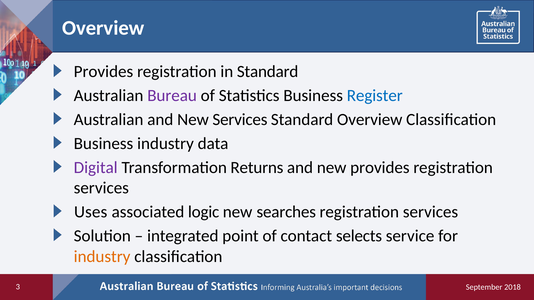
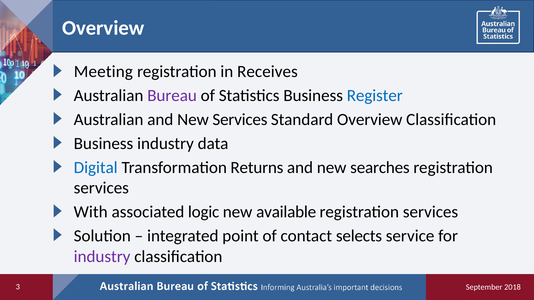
Provides at (103, 72): Provides -> Meeting
in Standard: Standard -> Receives
Digital colour: purple -> blue
new provides: provides -> searches
Uses: Uses -> With
searches: searches -> available
industry at (102, 257) colour: orange -> purple
